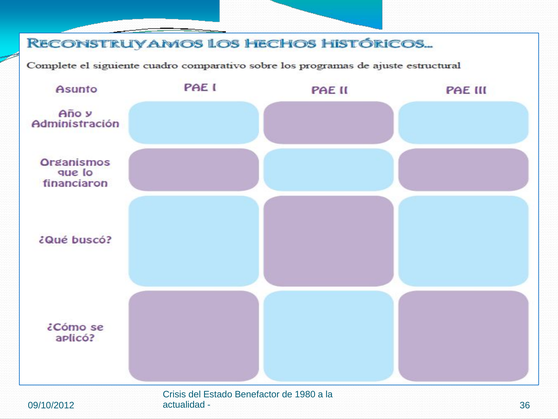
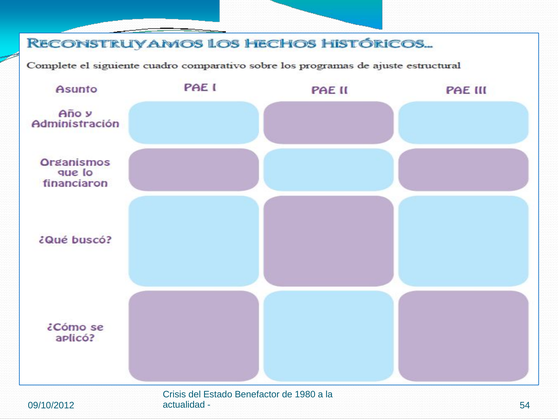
36: 36 -> 54
